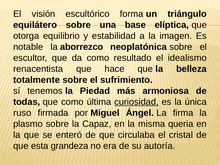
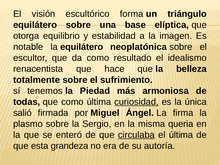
la aborrezco: aborrezco -> equilátero
ruso: ruso -> salió
Capaz: Capaz -> Sergio
circulaba underline: none -> present
el cristal: cristal -> última
